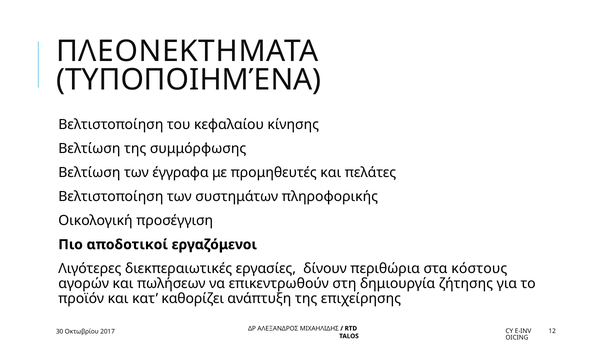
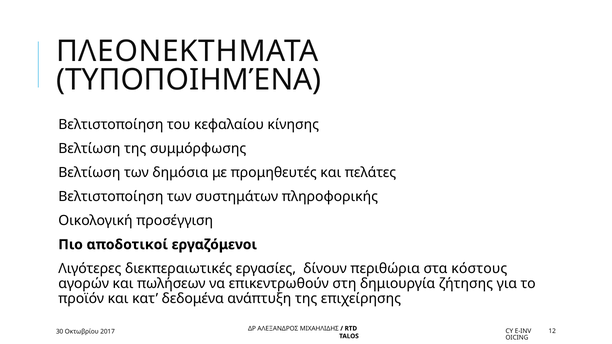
έγγραφα: έγγραφα -> δημόσια
καθορίζει: καθορίζει -> δεδομένα
